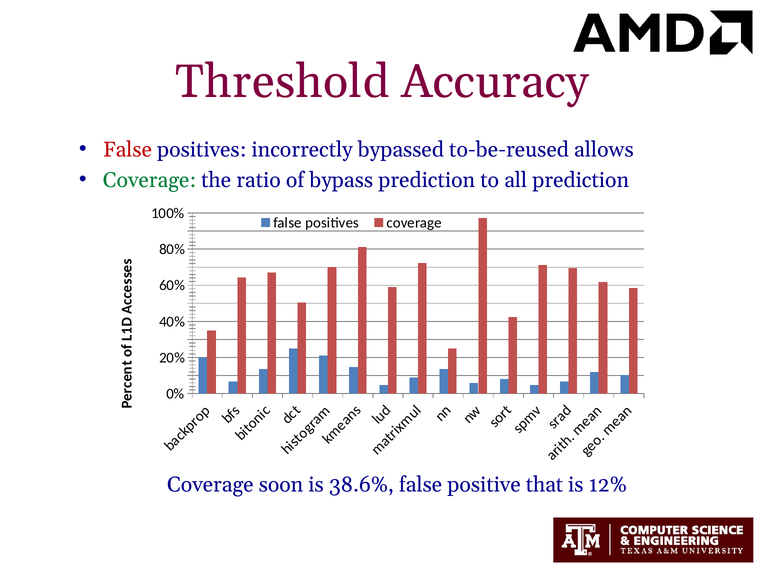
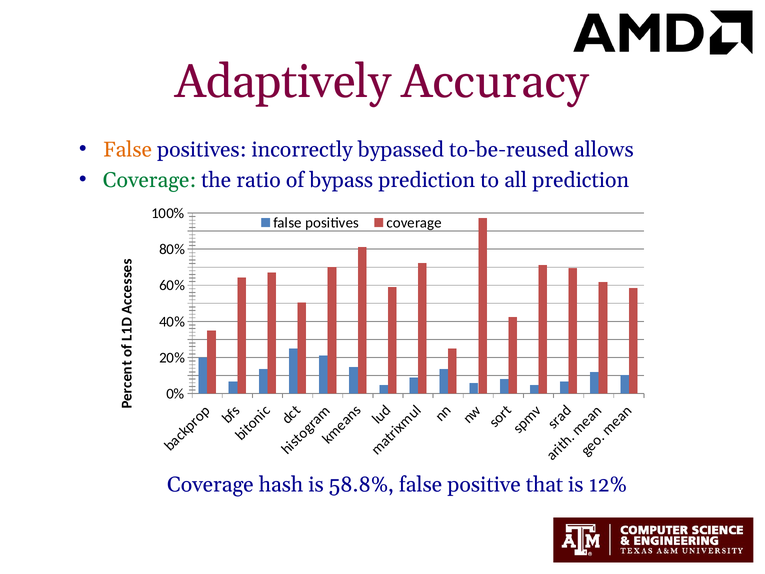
Threshold: Threshold -> Adaptively
False at (127, 149) colour: red -> orange
soon: soon -> hash
38.6%: 38.6% -> 58.8%
